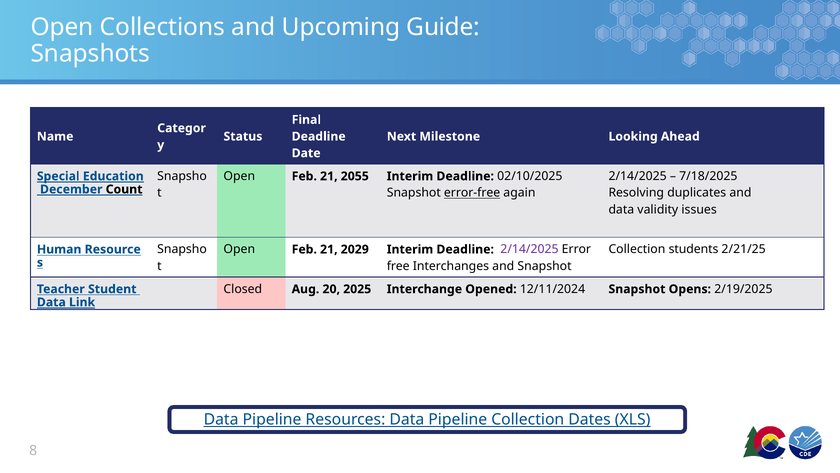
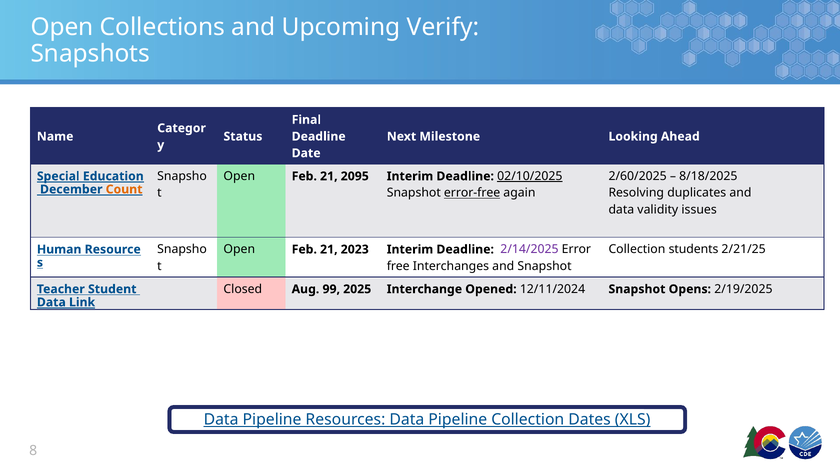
Guide: Guide -> Verify
2055: 2055 -> 2095
02/10/2025 underline: none -> present
2/14/2025 at (638, 176): 2/14/2025 -> 2/60/2025
7/18/2025: 7/18/2025 -> 8/18/2025
Count colour: black -> orange
2029: 2029 -> 2023
20: 20 -> 99
